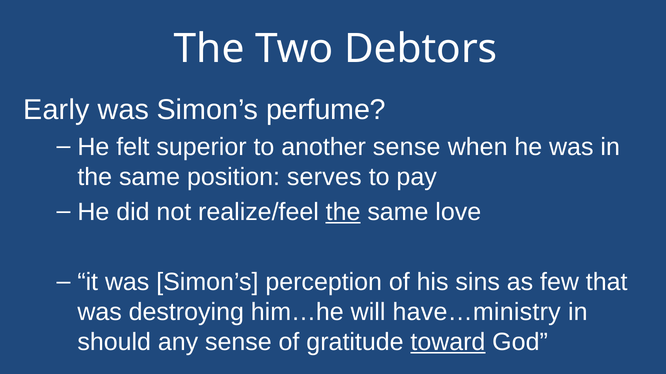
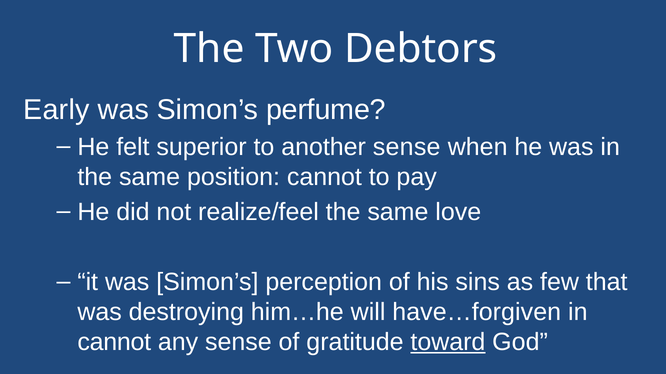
position serves: serves -> cannot
the at (343, 212) underline: present -> none
have…ministry: have…ministry -> have…forgiven
should at (114, 343): should -> cannot
